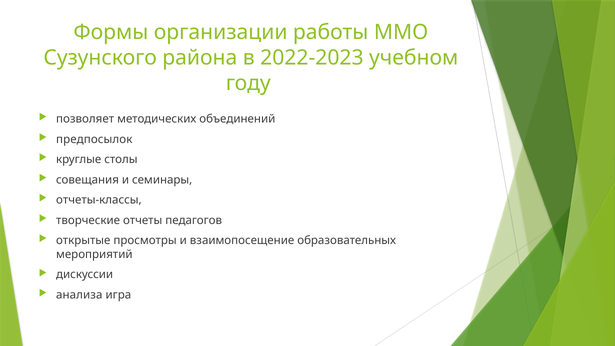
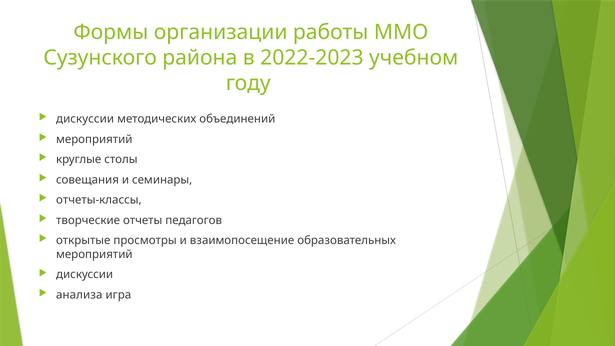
позволяет at (85, 119): позволяет -> дискуссии
предпосылок at (94, 139): предпосылок -> мероприятий
